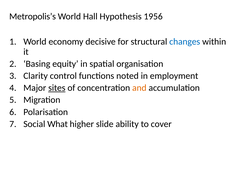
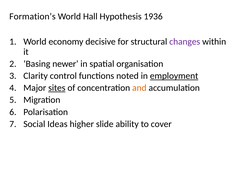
Metropolis’s: Metropolis’s -> Formation’s
1956: 1956 -> 1936
changes colour: blue -> purple
equity: equity -> newer
employment underline: none -> present
What: What -> Ideas
